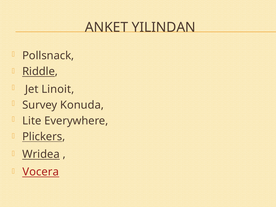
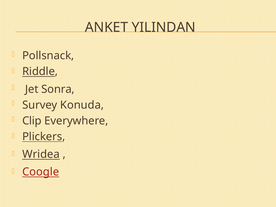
Linoit: Linoit -> Sonra
Lite: Lite -> Clip
Vocera: Vocera -> Coogle
